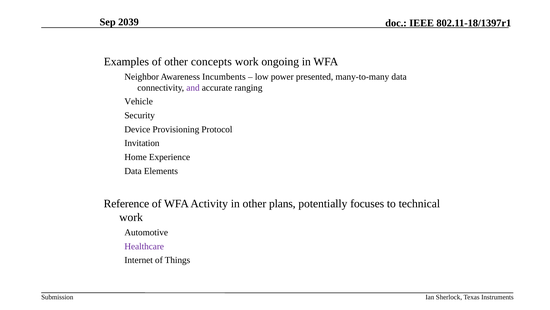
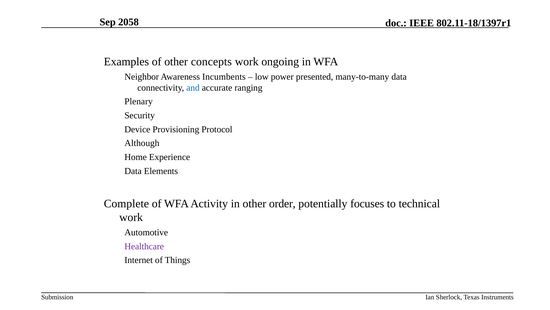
2039: 2039 -> 2058
and colour: purple -> blue
Vehicle: Vehicle -> Plenary
Invitation: Invitation -> Although
Reference: Reference -> Complete
plans: plans -> order
